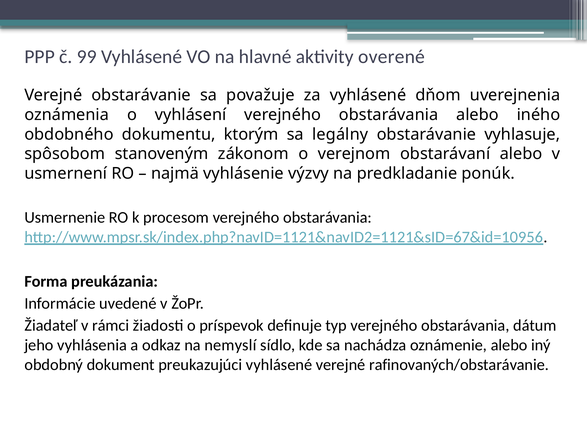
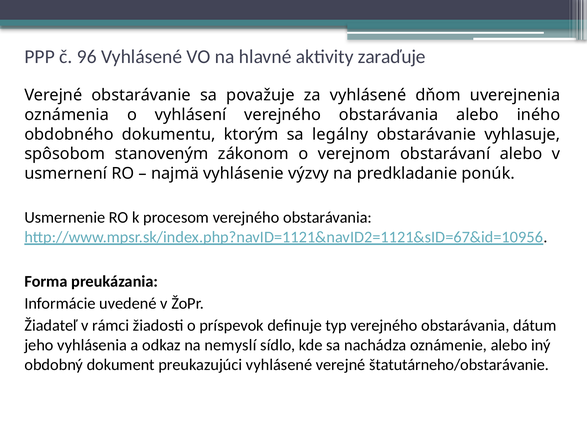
99: 99 -> 96
overené: overené -> zaraďuje
rafinovaných/obstarávanie: rafinovaných/obstarávanie -> štatutárneho/obstarávanie
